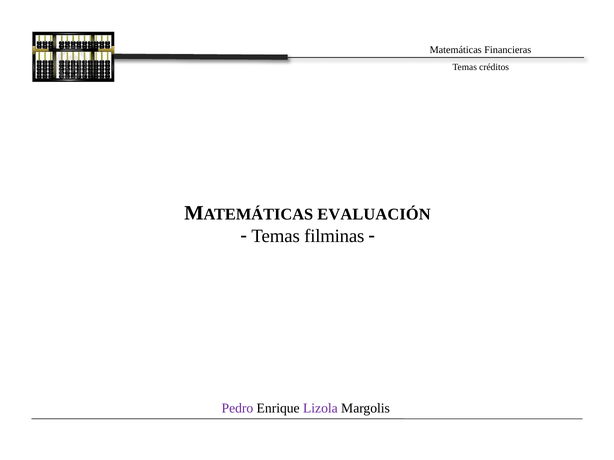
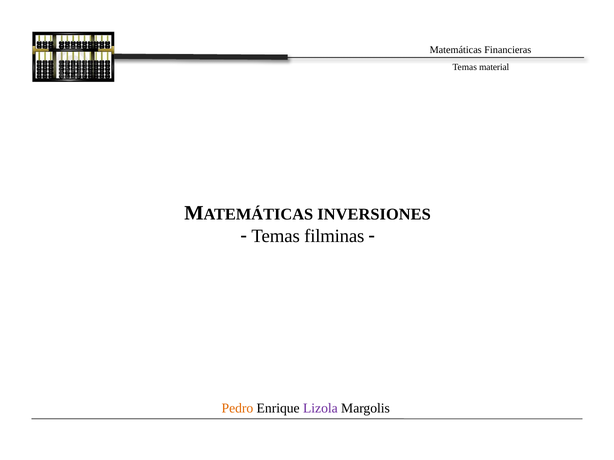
créditos: créditos -> material
EVALUACIÓN: EVALUACIÓN -> INVERSIONES
Pedro colour: purple -> orange
